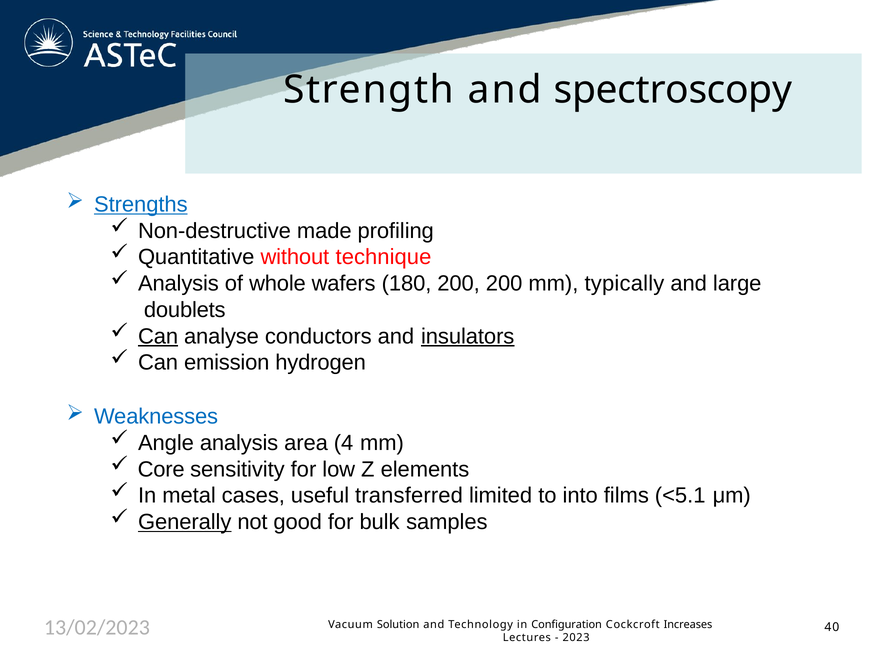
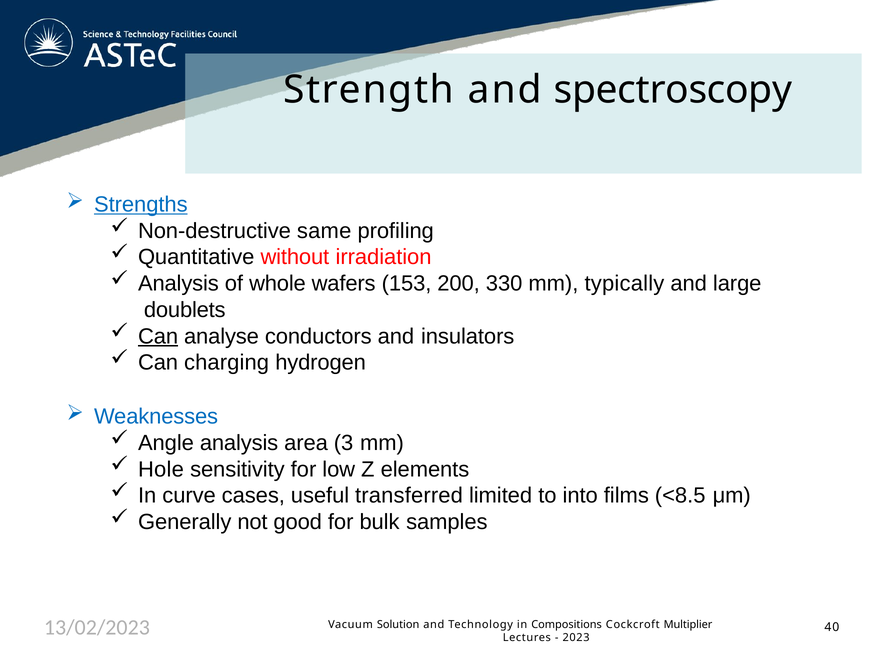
made: made -> same
technique: technique -> irradiation
180: 180 -> 153
200 200: 200 -> 330
insulators underline: present -> none
emission: emission -> charging
4: 4 -> 3
Core: Core -> Hole
metal: metal -> curve
<5.1: <5.1 -> <8.5
Generally underline: present -> none
Configuration: Configuration -> Compositions
Increases: Increases -> Multiplier
